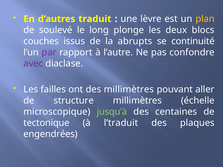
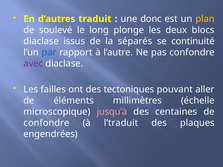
lèvre: lèvre -> donc
couches at (41, 41): couches -> diaclase
abrupts: abrupts -> séparés
par colour: purple -> blue
des millimètres: millimètres -> tectoniques
structure: structure -> éléments
jusqu’à colour: light green -> pink
tectonique at (46, 123): tectonique -> confondre
